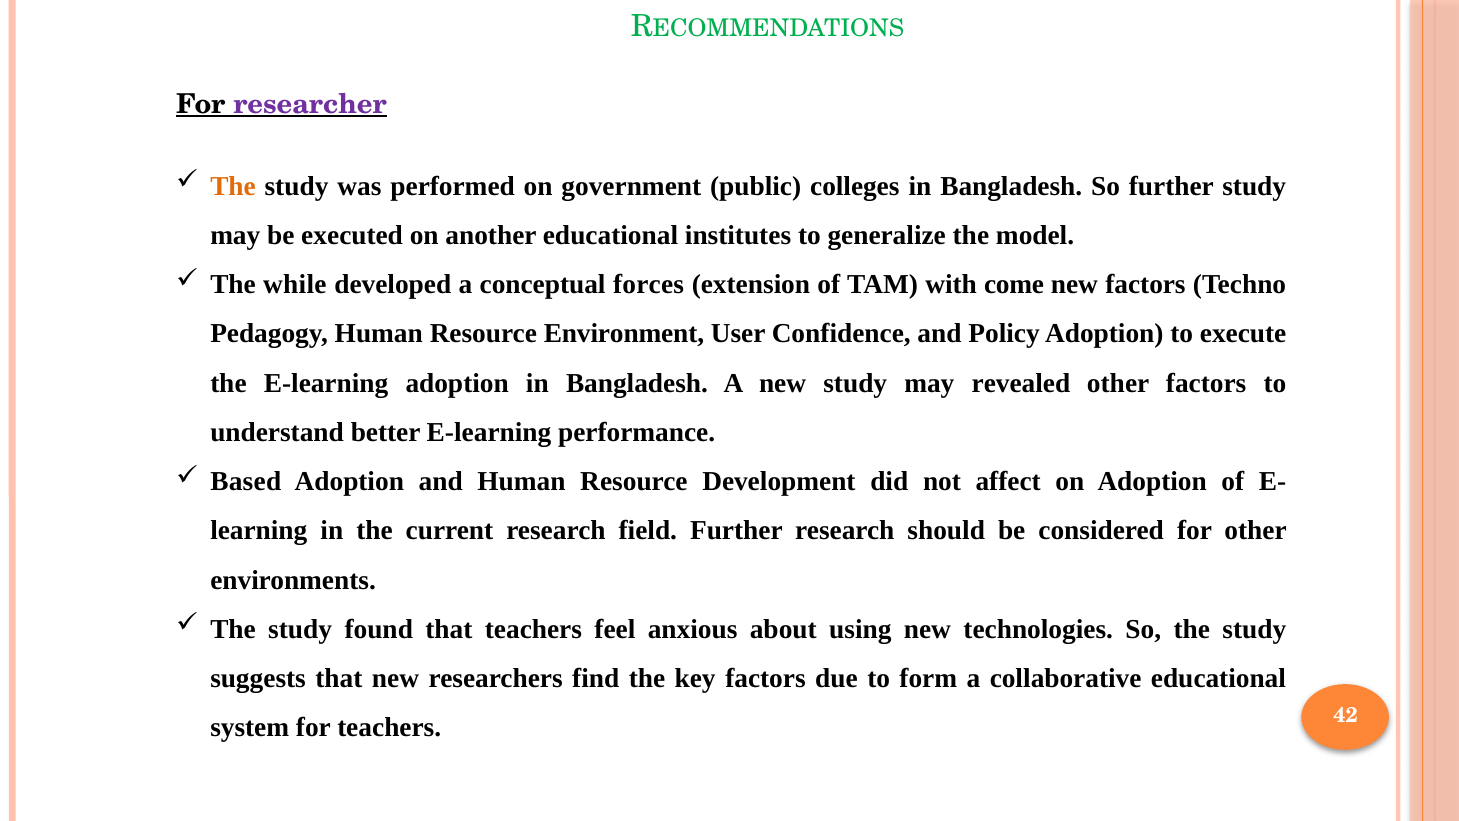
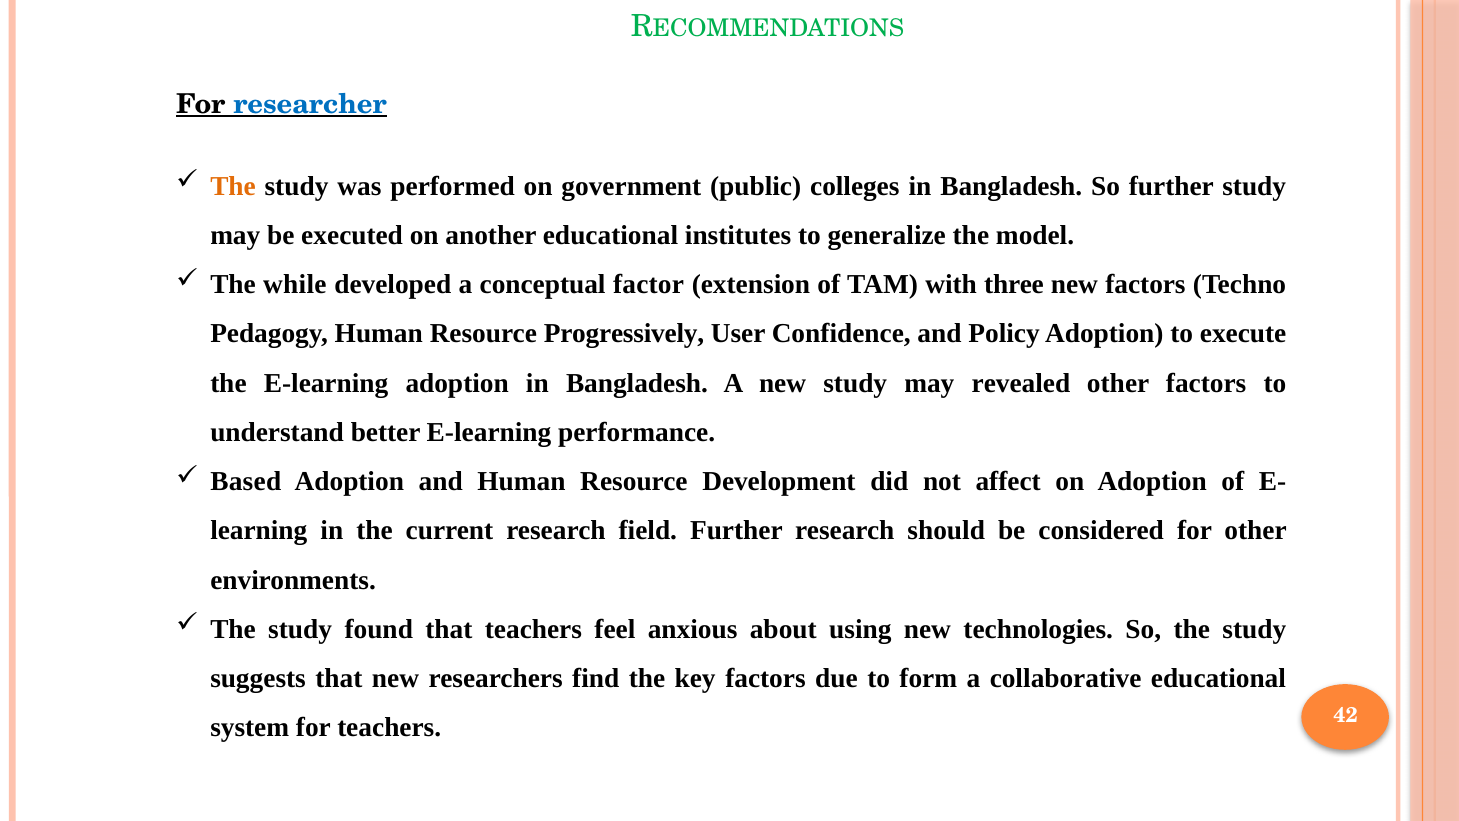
researcher colour: purple -> blue
forces: forces -> factor
come: come -> three
Environment: Environment -> Progressively
